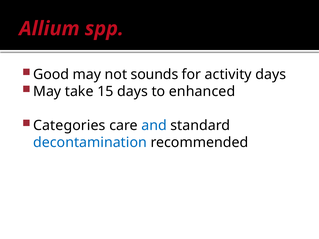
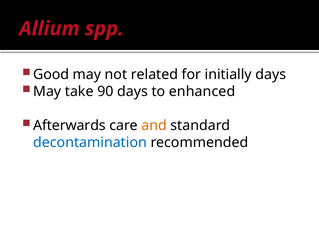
sounds: sounds -> related
activity: activity -> initially
15: 15 -> 90
Categories: Categories -> Afterwards
and colour: blue -> orange
